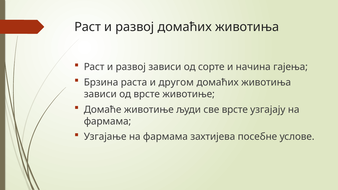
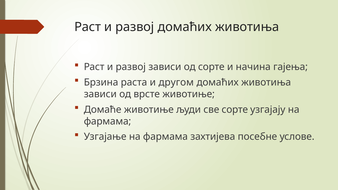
све врсте: врсте -> сорте
